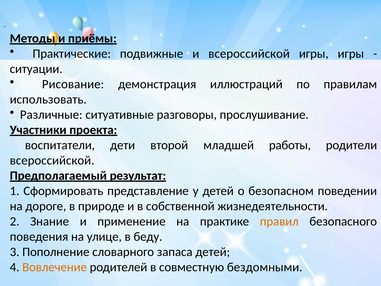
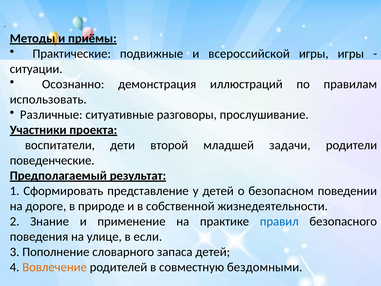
Рисование: Рисование -> Осознанно
работы: работы -> задачи
всероссийской at (52, 160): всероссийской -> поведенческие
правил colour: orange -> blue
беду: беду -> если
